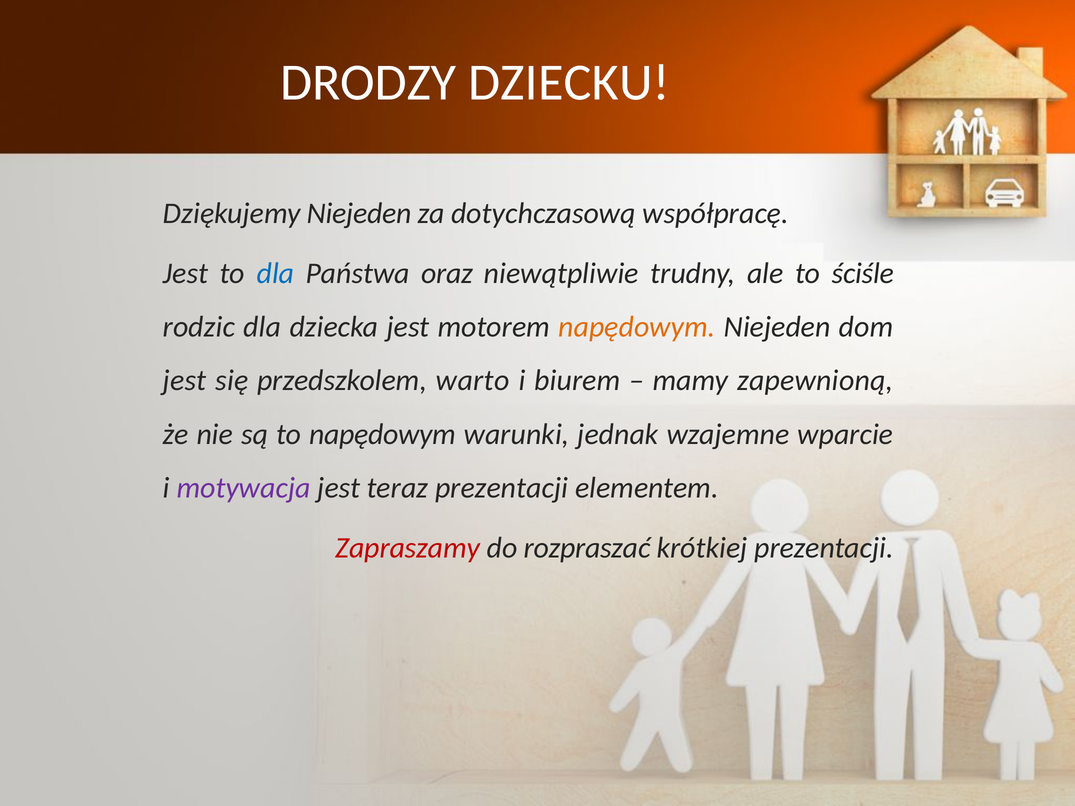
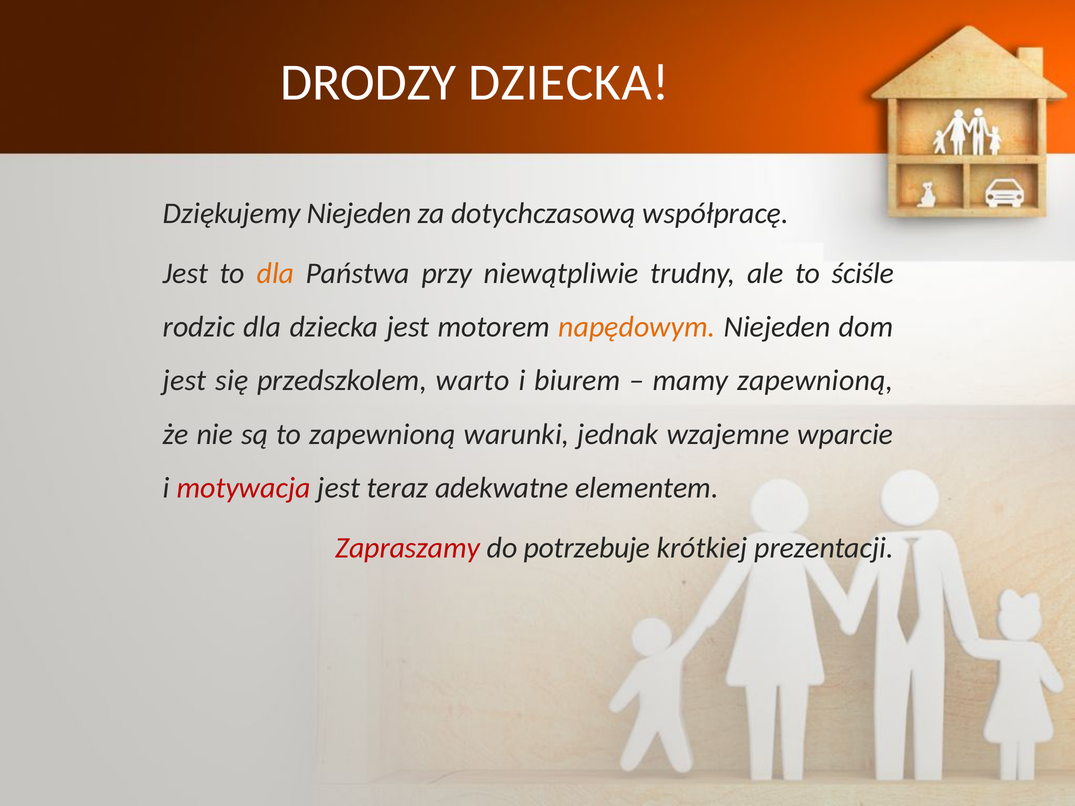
DRODZY DZIECKU: DZIECKU -> DZIECKA
dla at (275, 273) colour: blue -> orange
oraz: oraz -> przy
to napędowym: napędowym -> zapewnioną
motywacja colour: purple -> red
teraz prezentacji: prezentacji -> adekwatne
rozpraszać: rozpraszać -> potrzebuje
